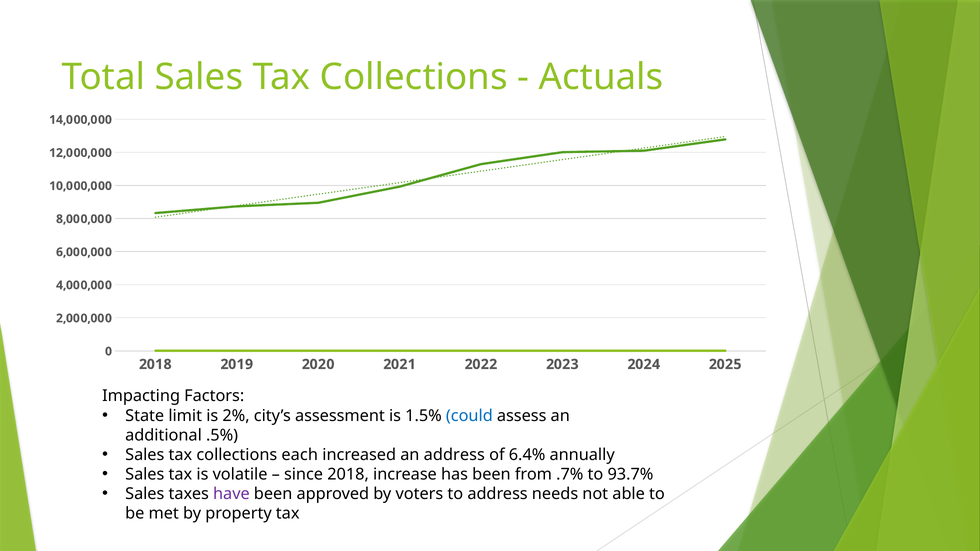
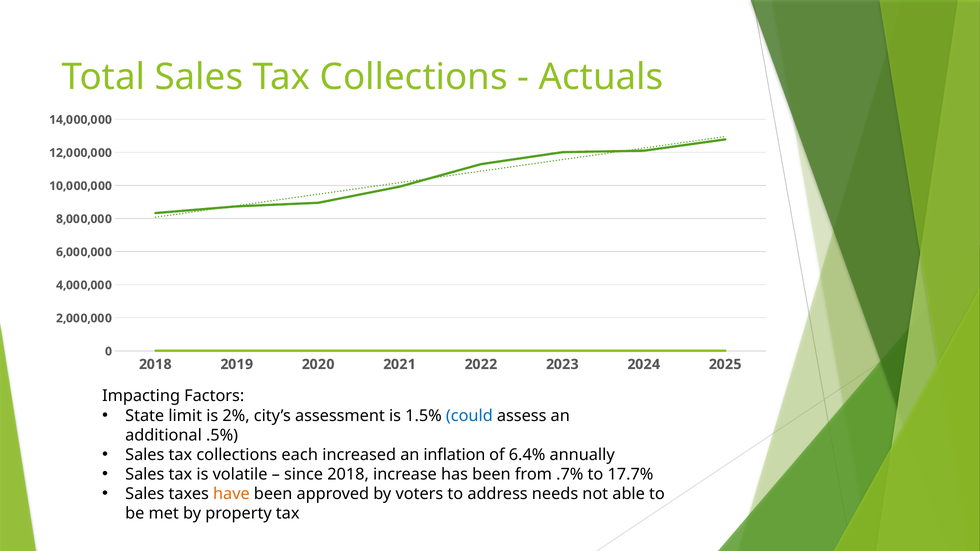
an address: address -> inflation
93.7%: 93.7% -> 17.7%
have colour: purple -> orange
